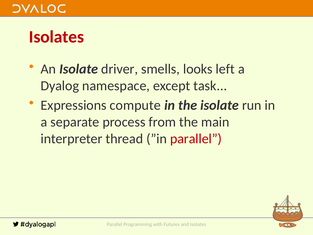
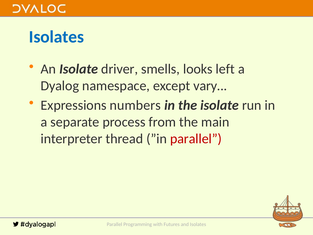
Isolates at (56, 37) colour: red -> blue
task: task -> vary
compute: compute -> numbers
